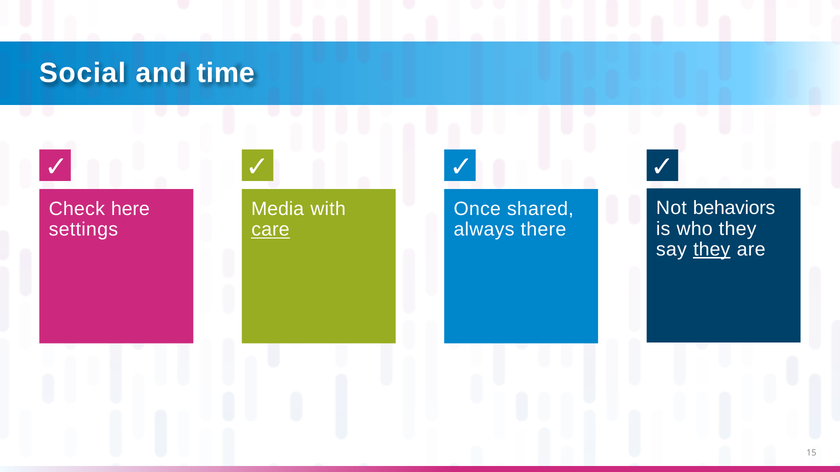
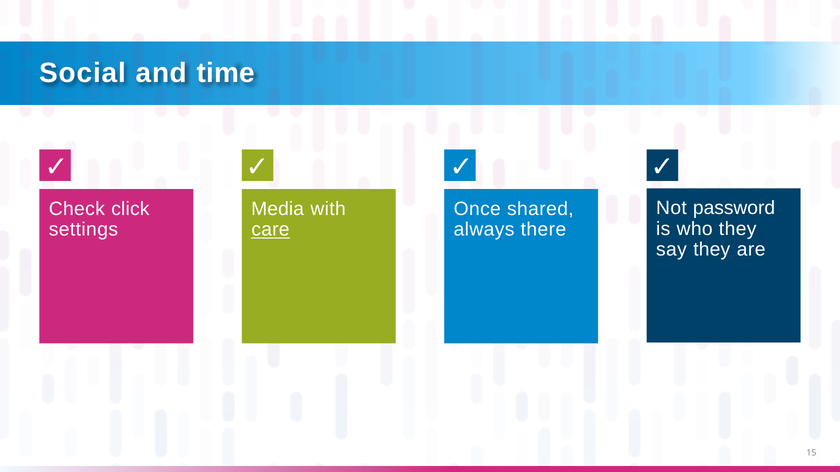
behaviors: behaviors -> password
here: here -> click
they at (712, 250) underline: present -> none
